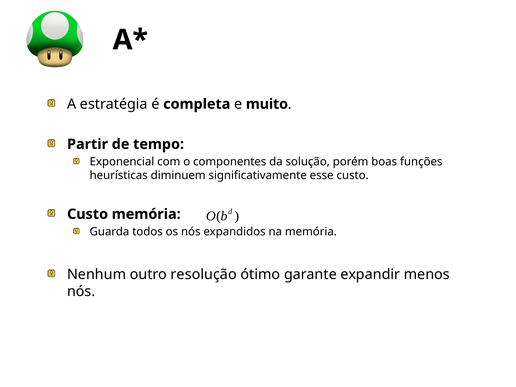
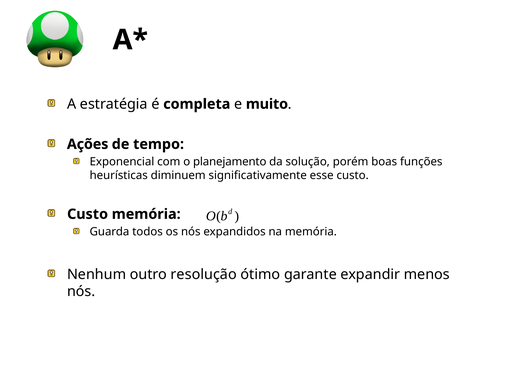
Partir: Partir -> Ações
componentes: componentes -> planejamento
